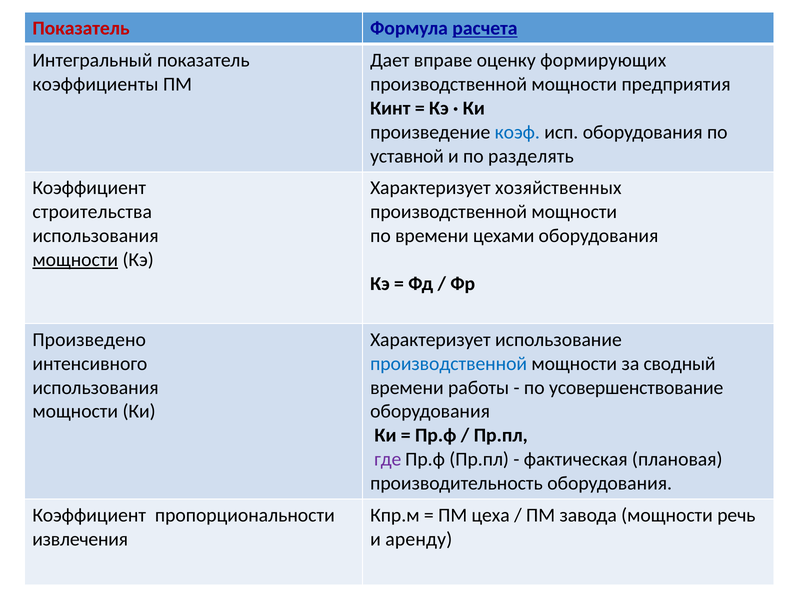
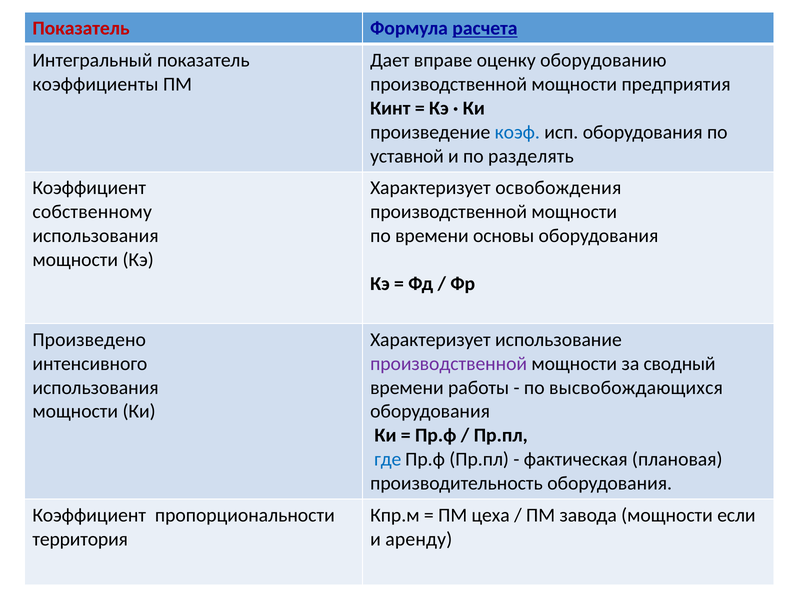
формирующих: формирующих -> оборудованию
хозяйственных: хозяйственных -> освобождения
строительства: строительства -> собственному
цехами: цехами -> основы
мощности at (75, 260) underline: present -> none
производственной at (449, 364) colour: blue -> purple
усовершенствование: усовершенствование -> высвобождающихся
где colour: purple -> blue
речь: речь -> если
извлечения: извлечения -> территория
